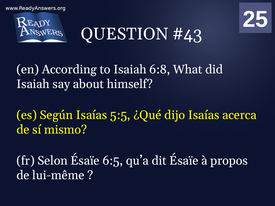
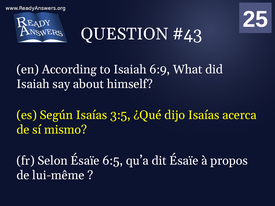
6:8: 6:8 -> 6:9
5:5: 5:5 -> 3:5
